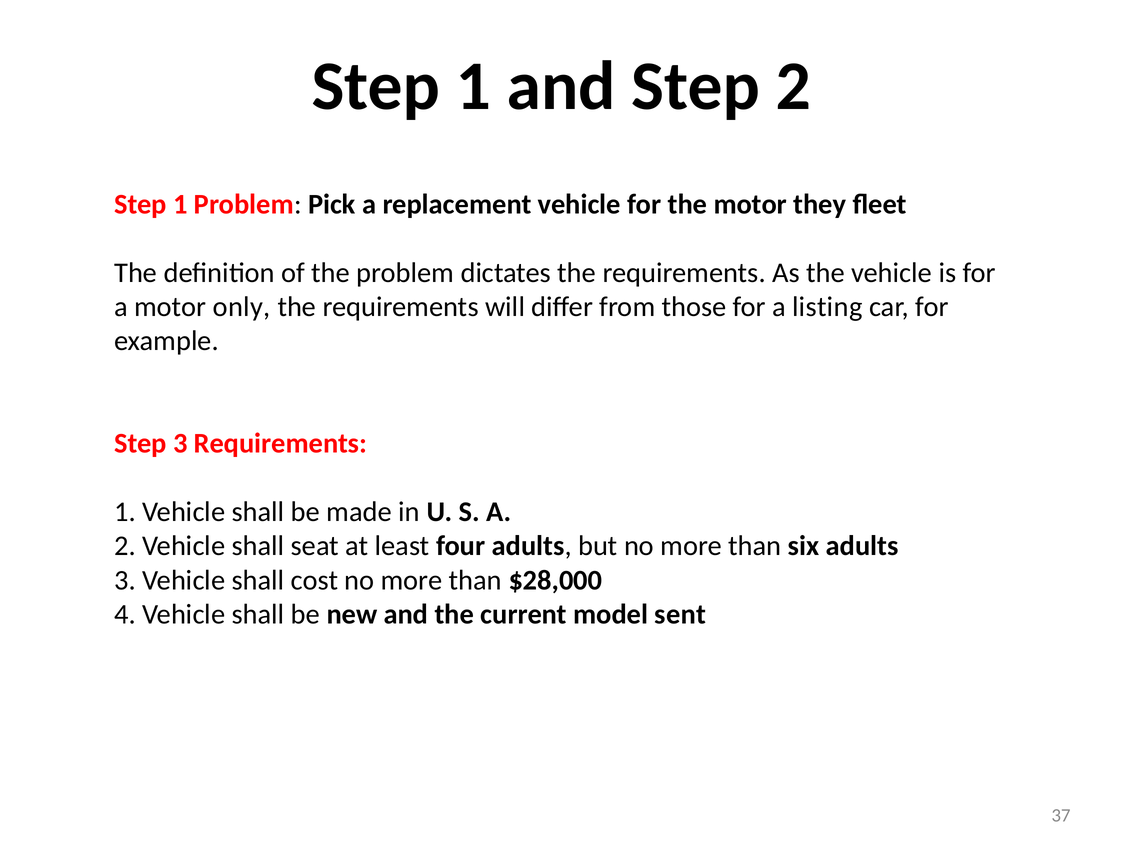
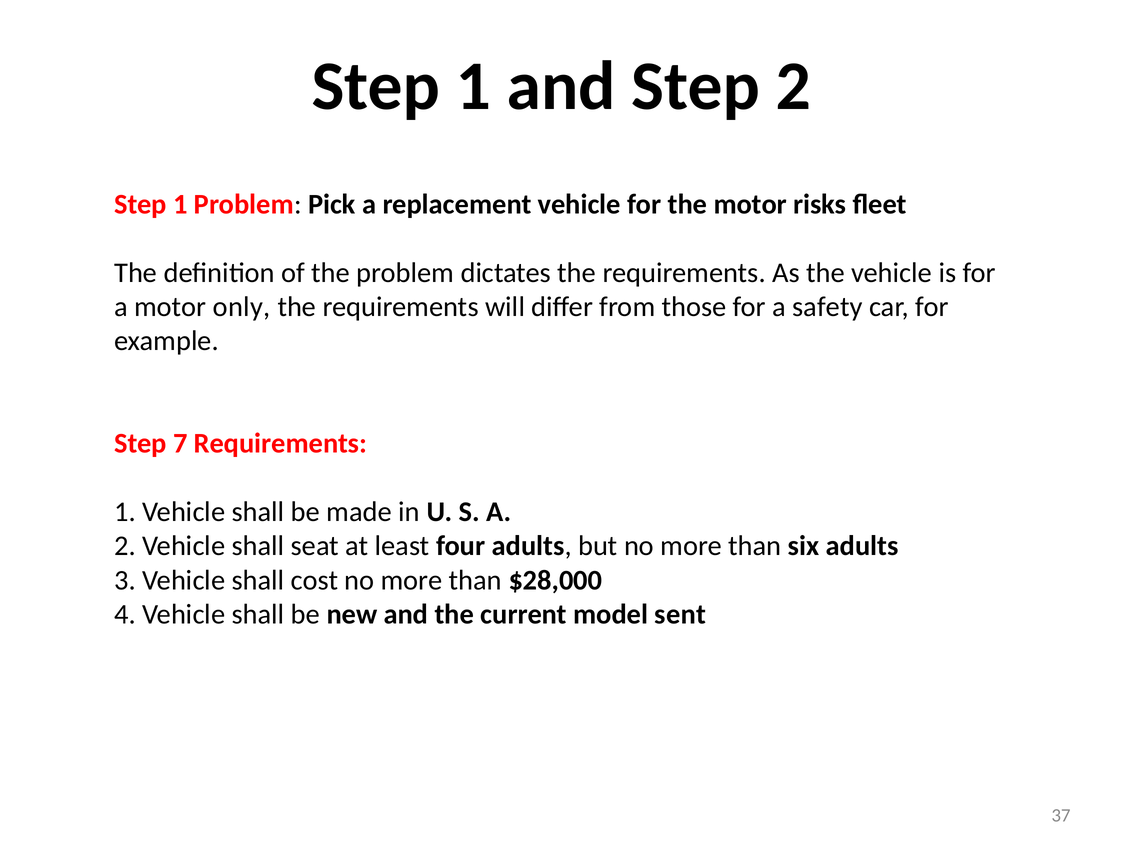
they: they -> risks
listing: listing -> safety
Step 3: 3 -> 7
